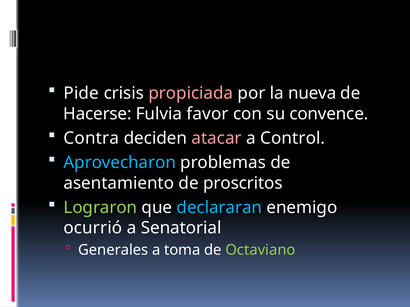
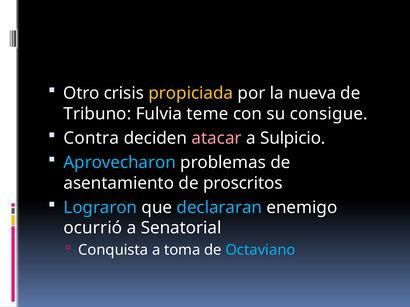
Pide: Pide -> Otro
propiciada colour: pink -> yellow
Hacerse: Hacerse -> Tribuno
favor: favor -> teme
convence: convence -> consigue
Control: Control -> Sulpicio
Lograron colour: light green -> light blue
Generales: Generales -> Conquista
Octaviano colour: light green -> light blue
